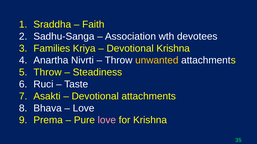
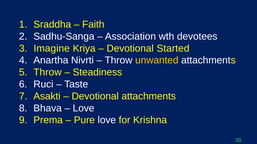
Families: Families -> Imagine
Devotional Krishna: Krishna -> Started
love at (107, 121) colour: pink -> white
